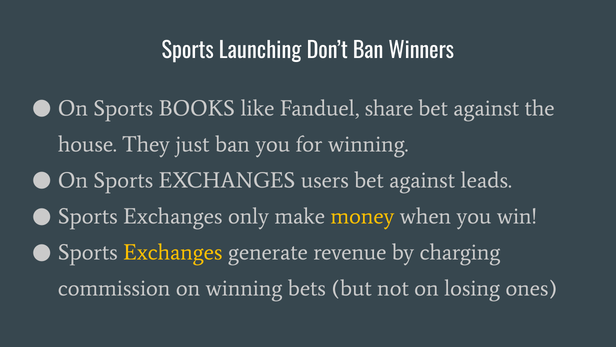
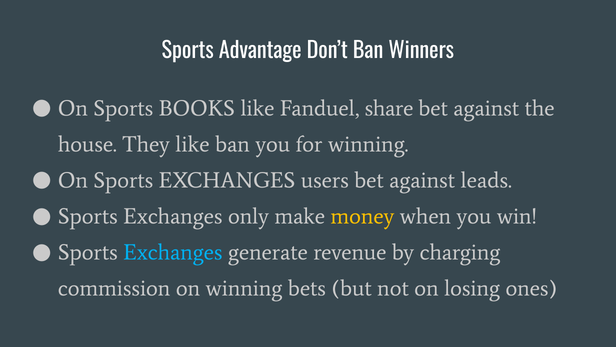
Launching: Launching -> Advantage
They just: just -> like
Exchanges at (173, 252) colour: yellow -> light blue
